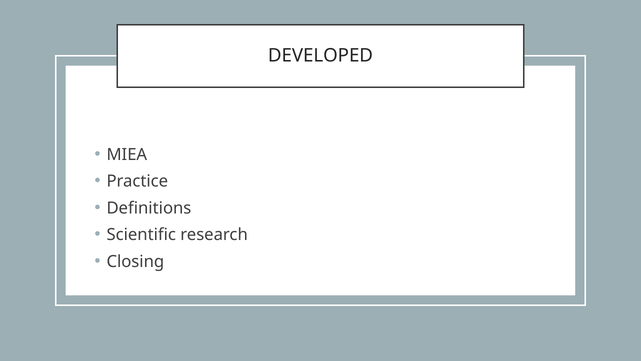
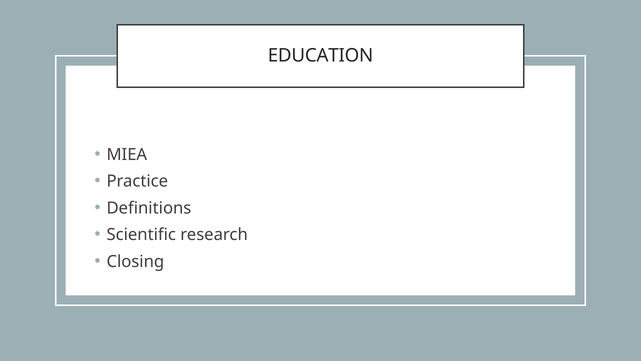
DEVELOPED: DEVELOPED -> EDUCATION
